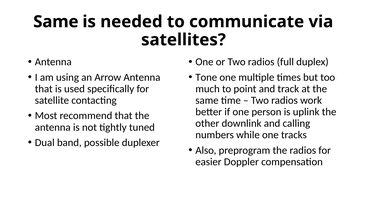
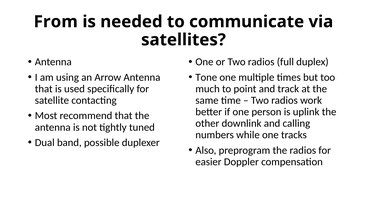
Same at (56, 22): Same -> From
